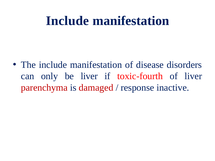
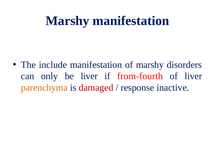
Include at (67, 21): Include -> Marshy
of disease: disease -> marshy
toxic-fourth: toxic-fourth -> from-fourth
parenchyma colour: red -> orange
